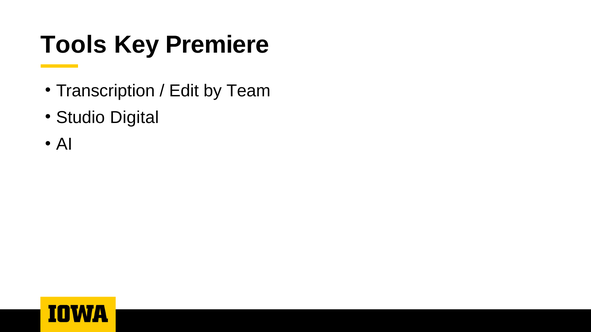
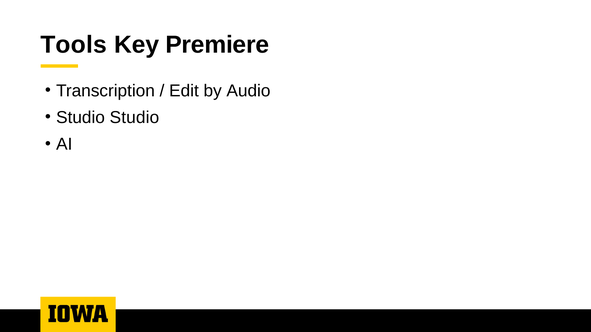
Team: Team -> Audio
Studio Digital: Digital -> Studio
